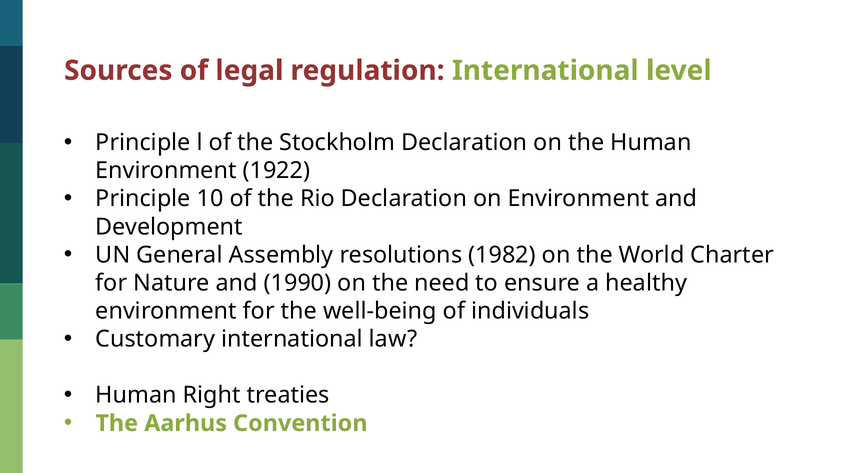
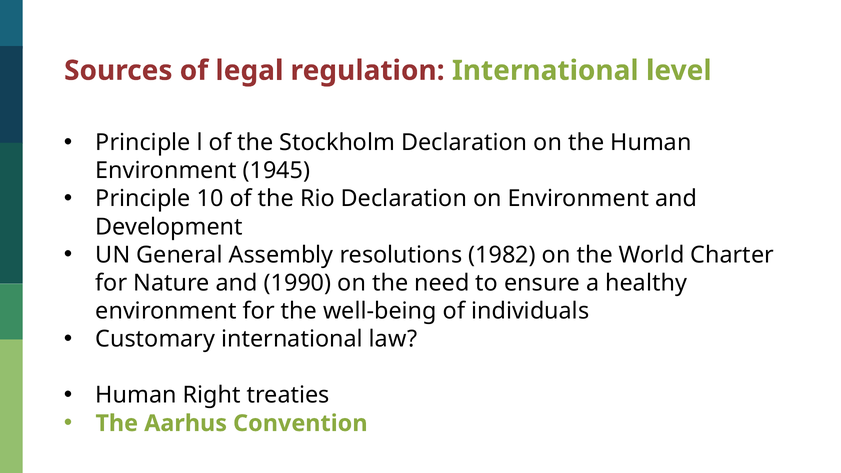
1922: 1922 -> 1945
